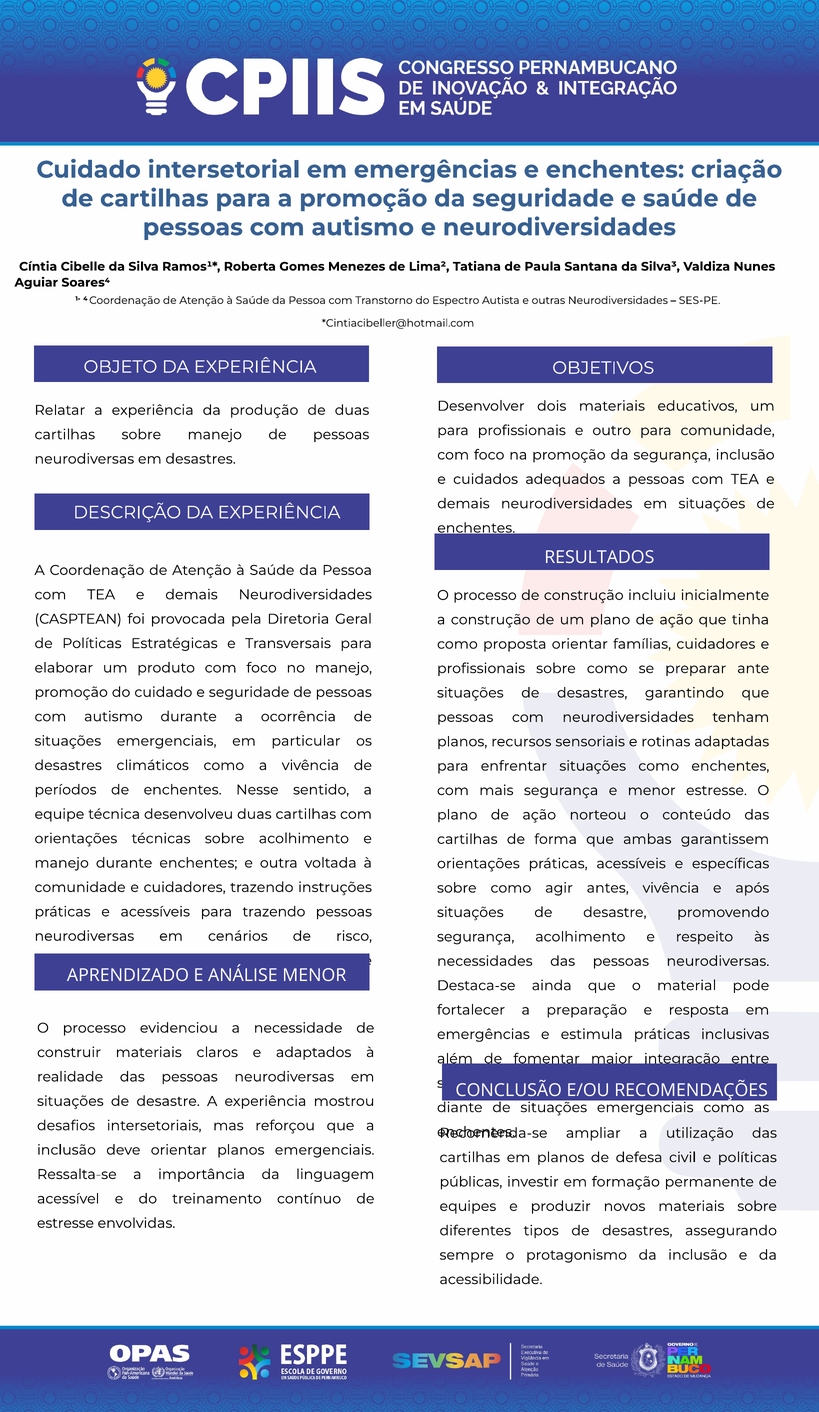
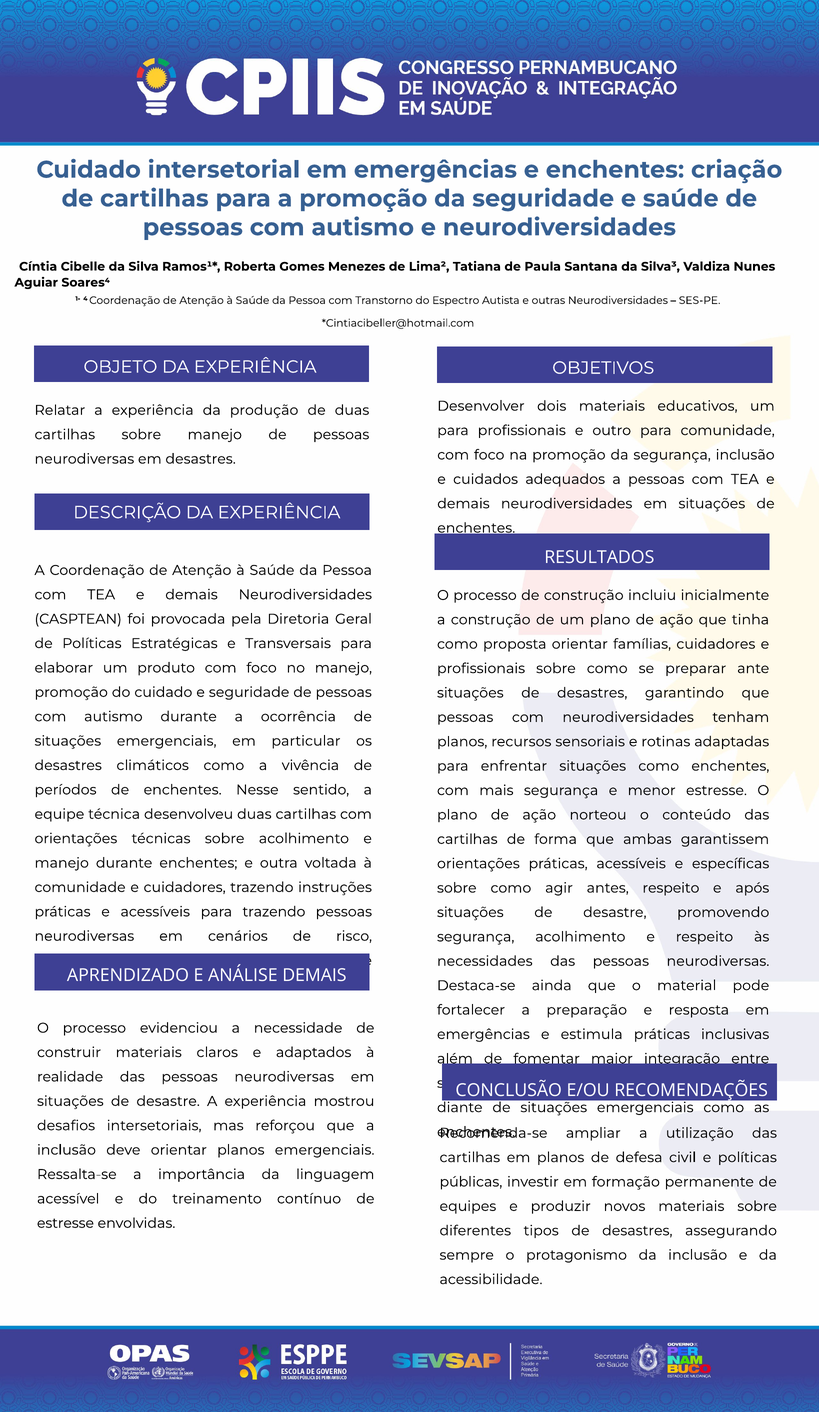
antes vivência: vivência -> respeito
ANÁLISE MENOR: MENOR -> DEMAIS
